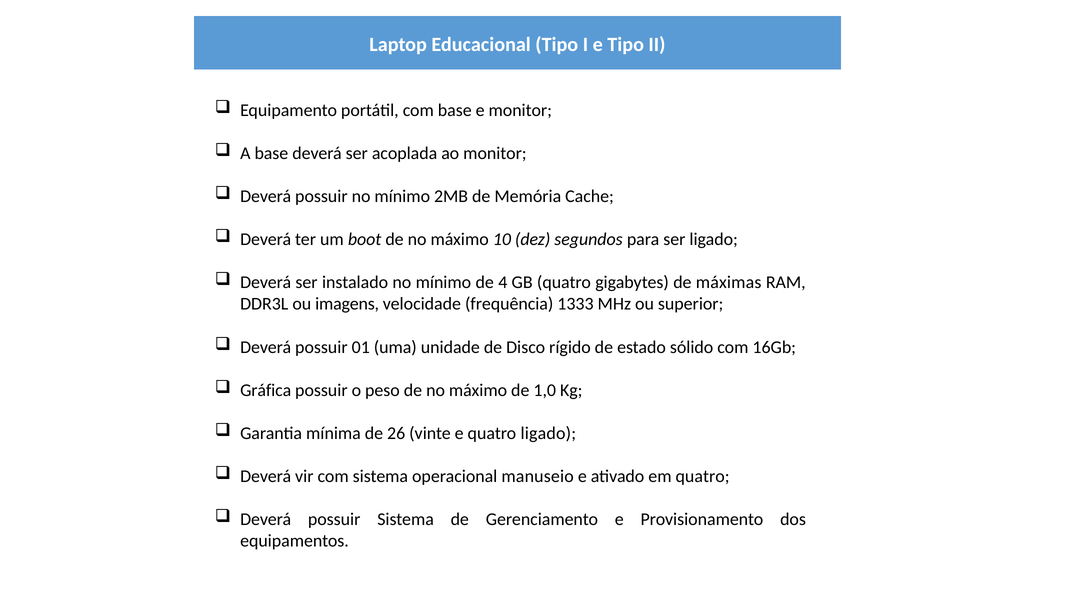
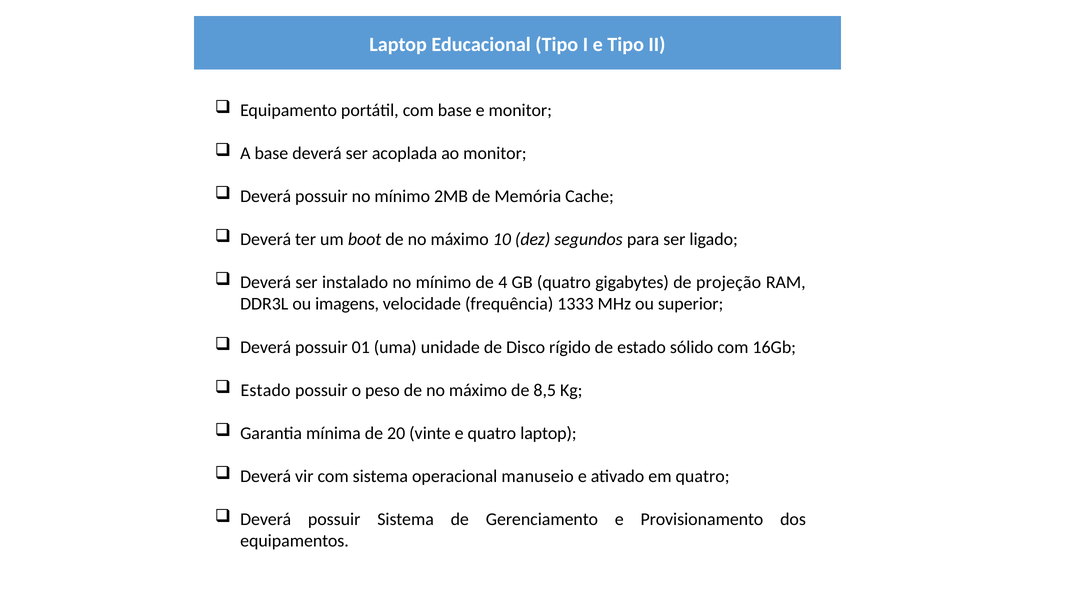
máximas: máximas -> projeção
Gráfica at (266, 390): Gráfica -> Estado
1,0: 1,0 -> 8,5
26: 26 -> 20
quatro ligado: ligado -> laptop
